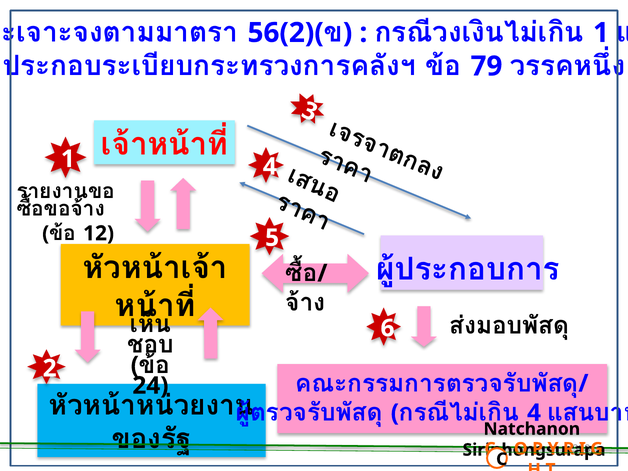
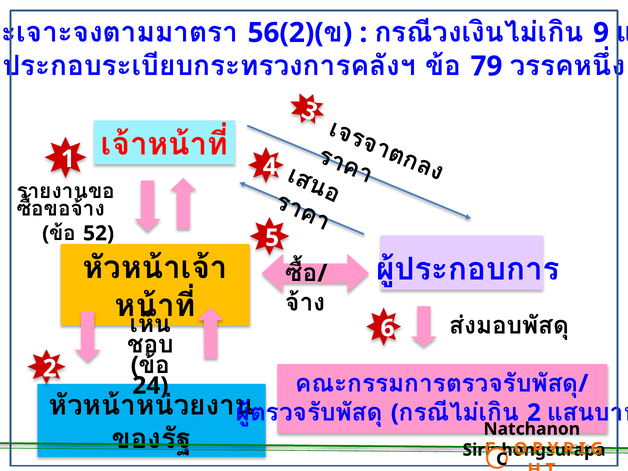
1 at (601, 33): 1 -> 9
12: 12 -> 52
4 at (534, 413): 4 -> 2
